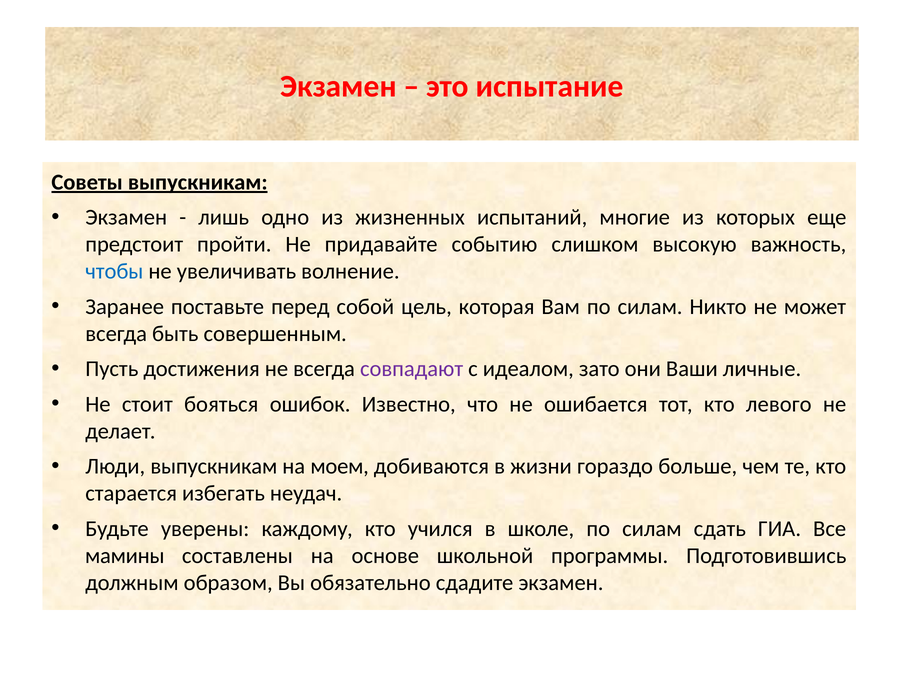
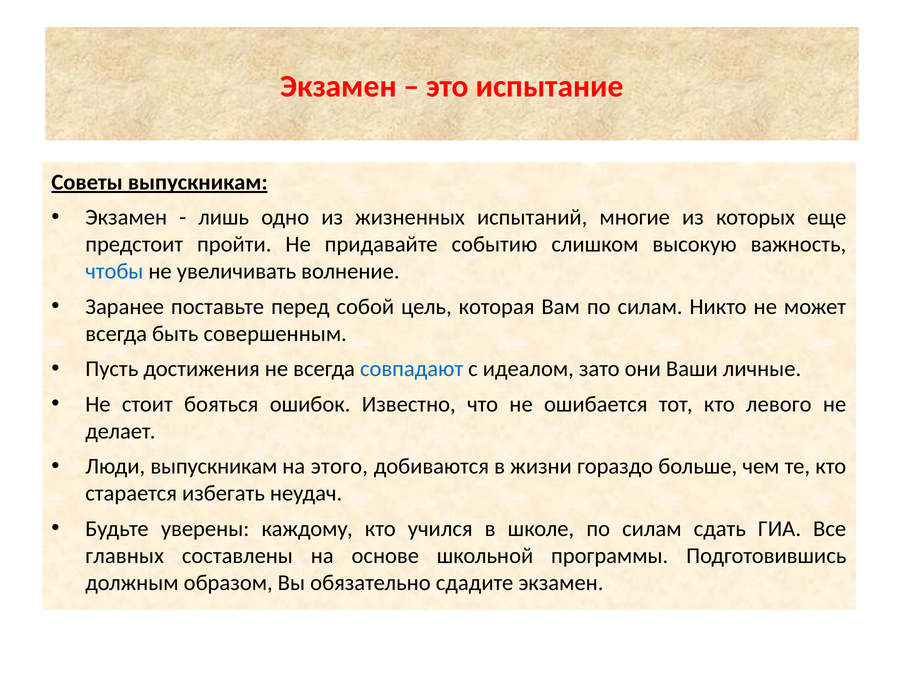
совпадают colour: purple -> blue
моем: моем -> этого
мамины: мамины -> главных
